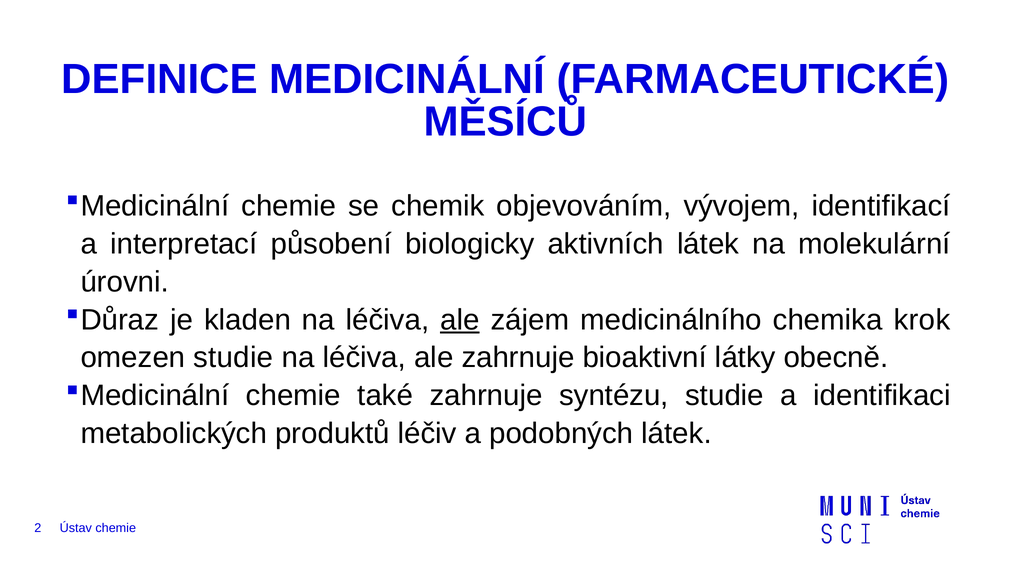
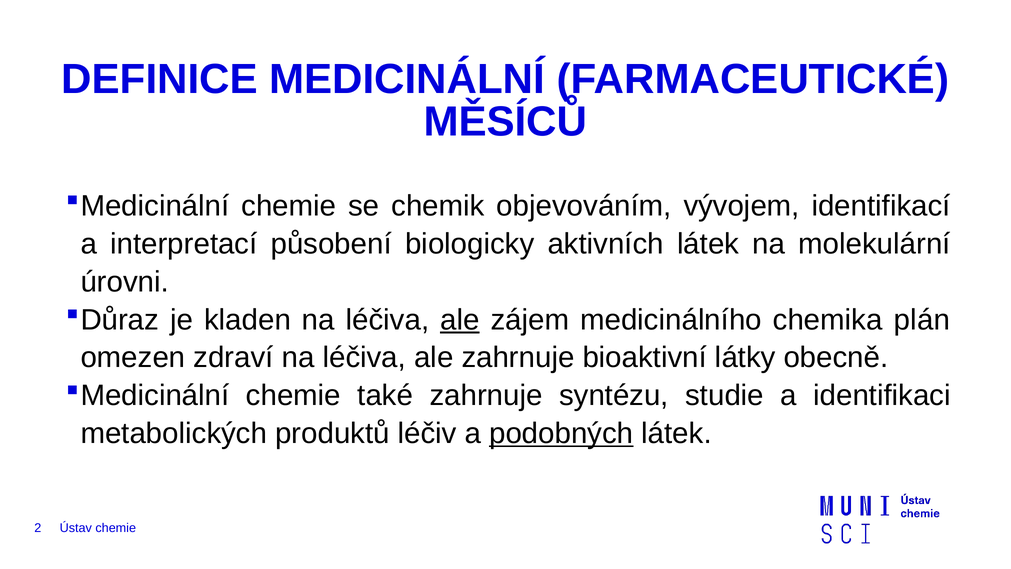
krok: krok -> plán
omezen studie: studie -> zdraví
podobných underline: none -> present
